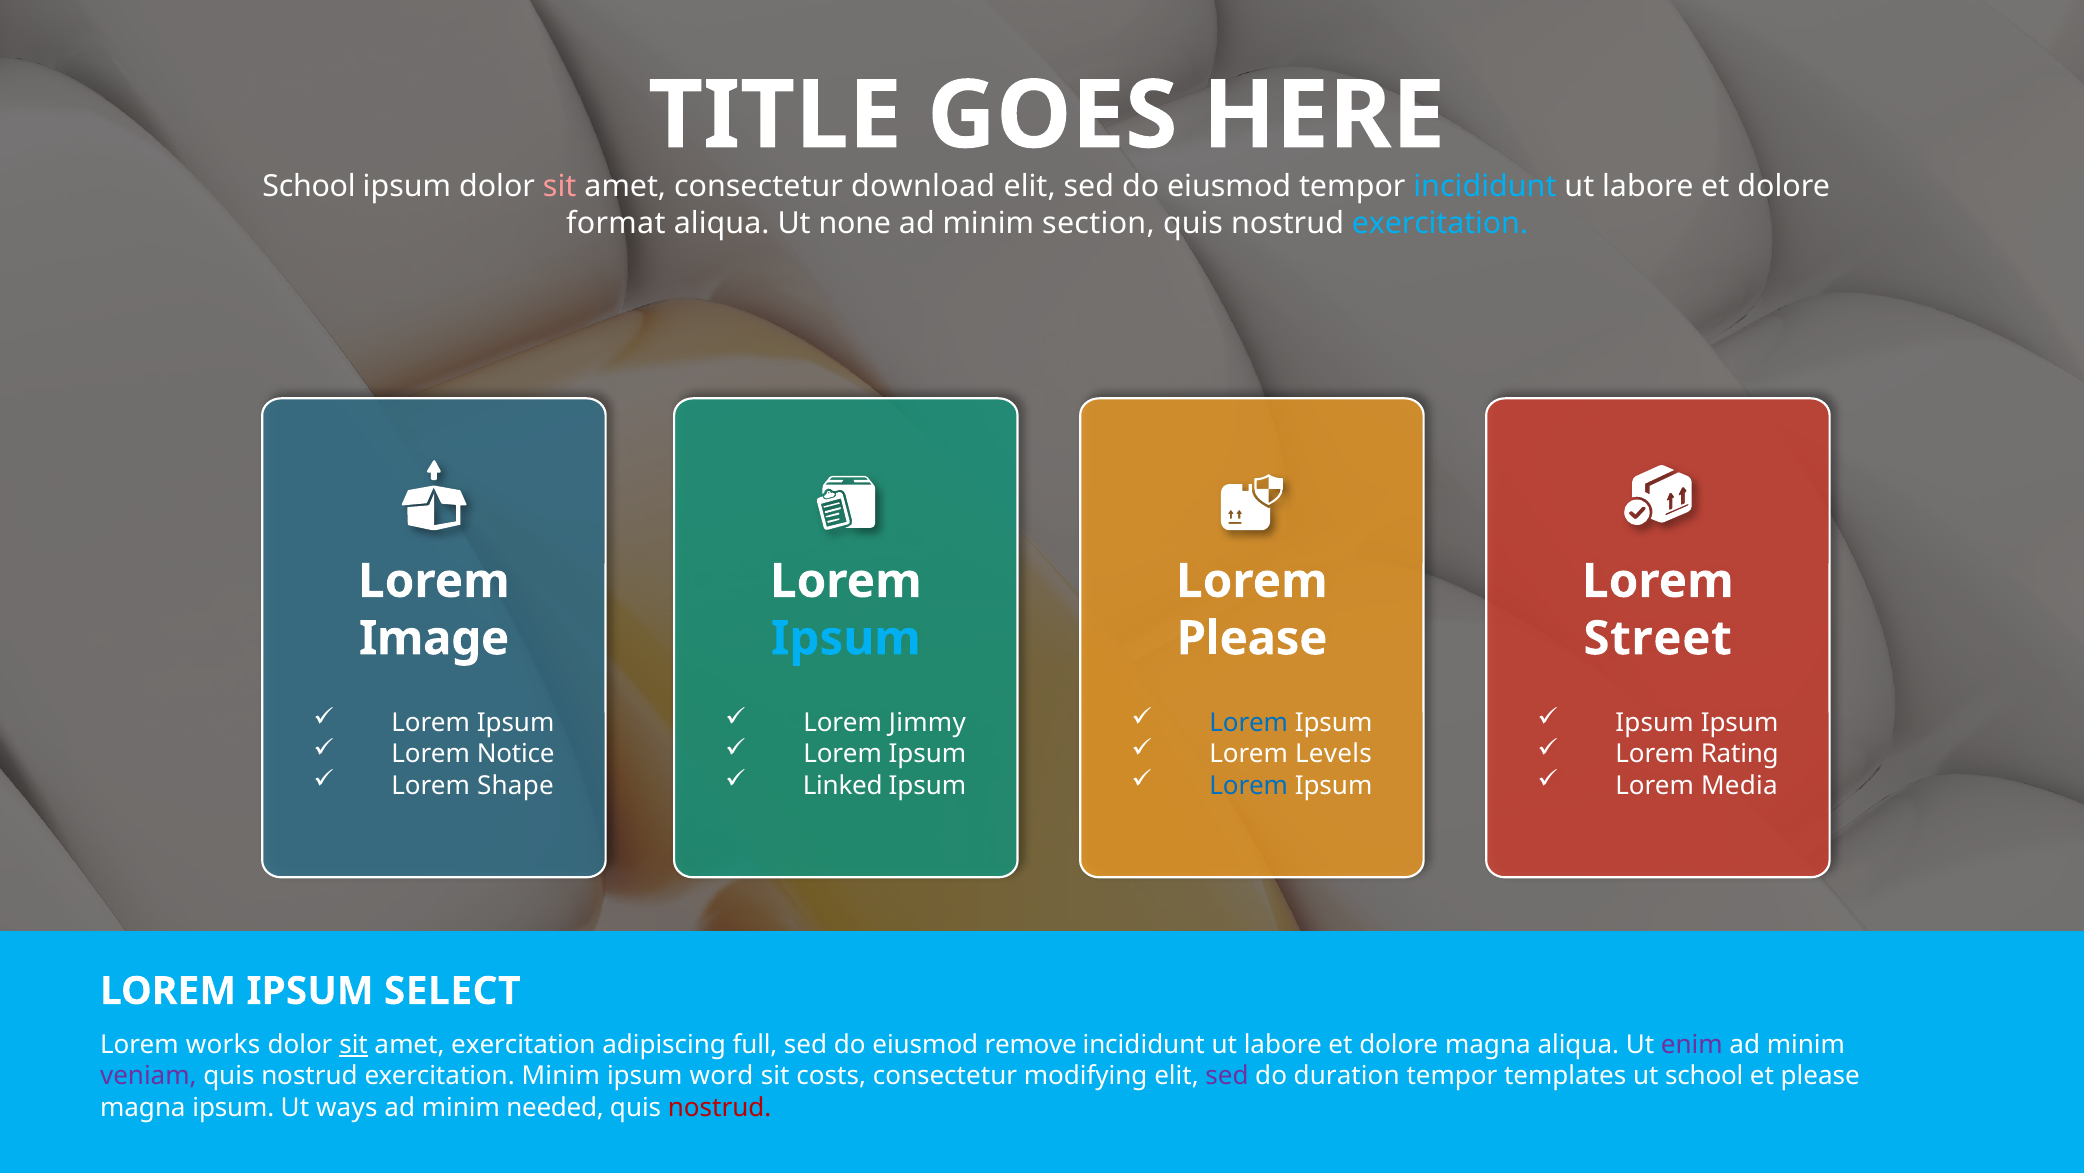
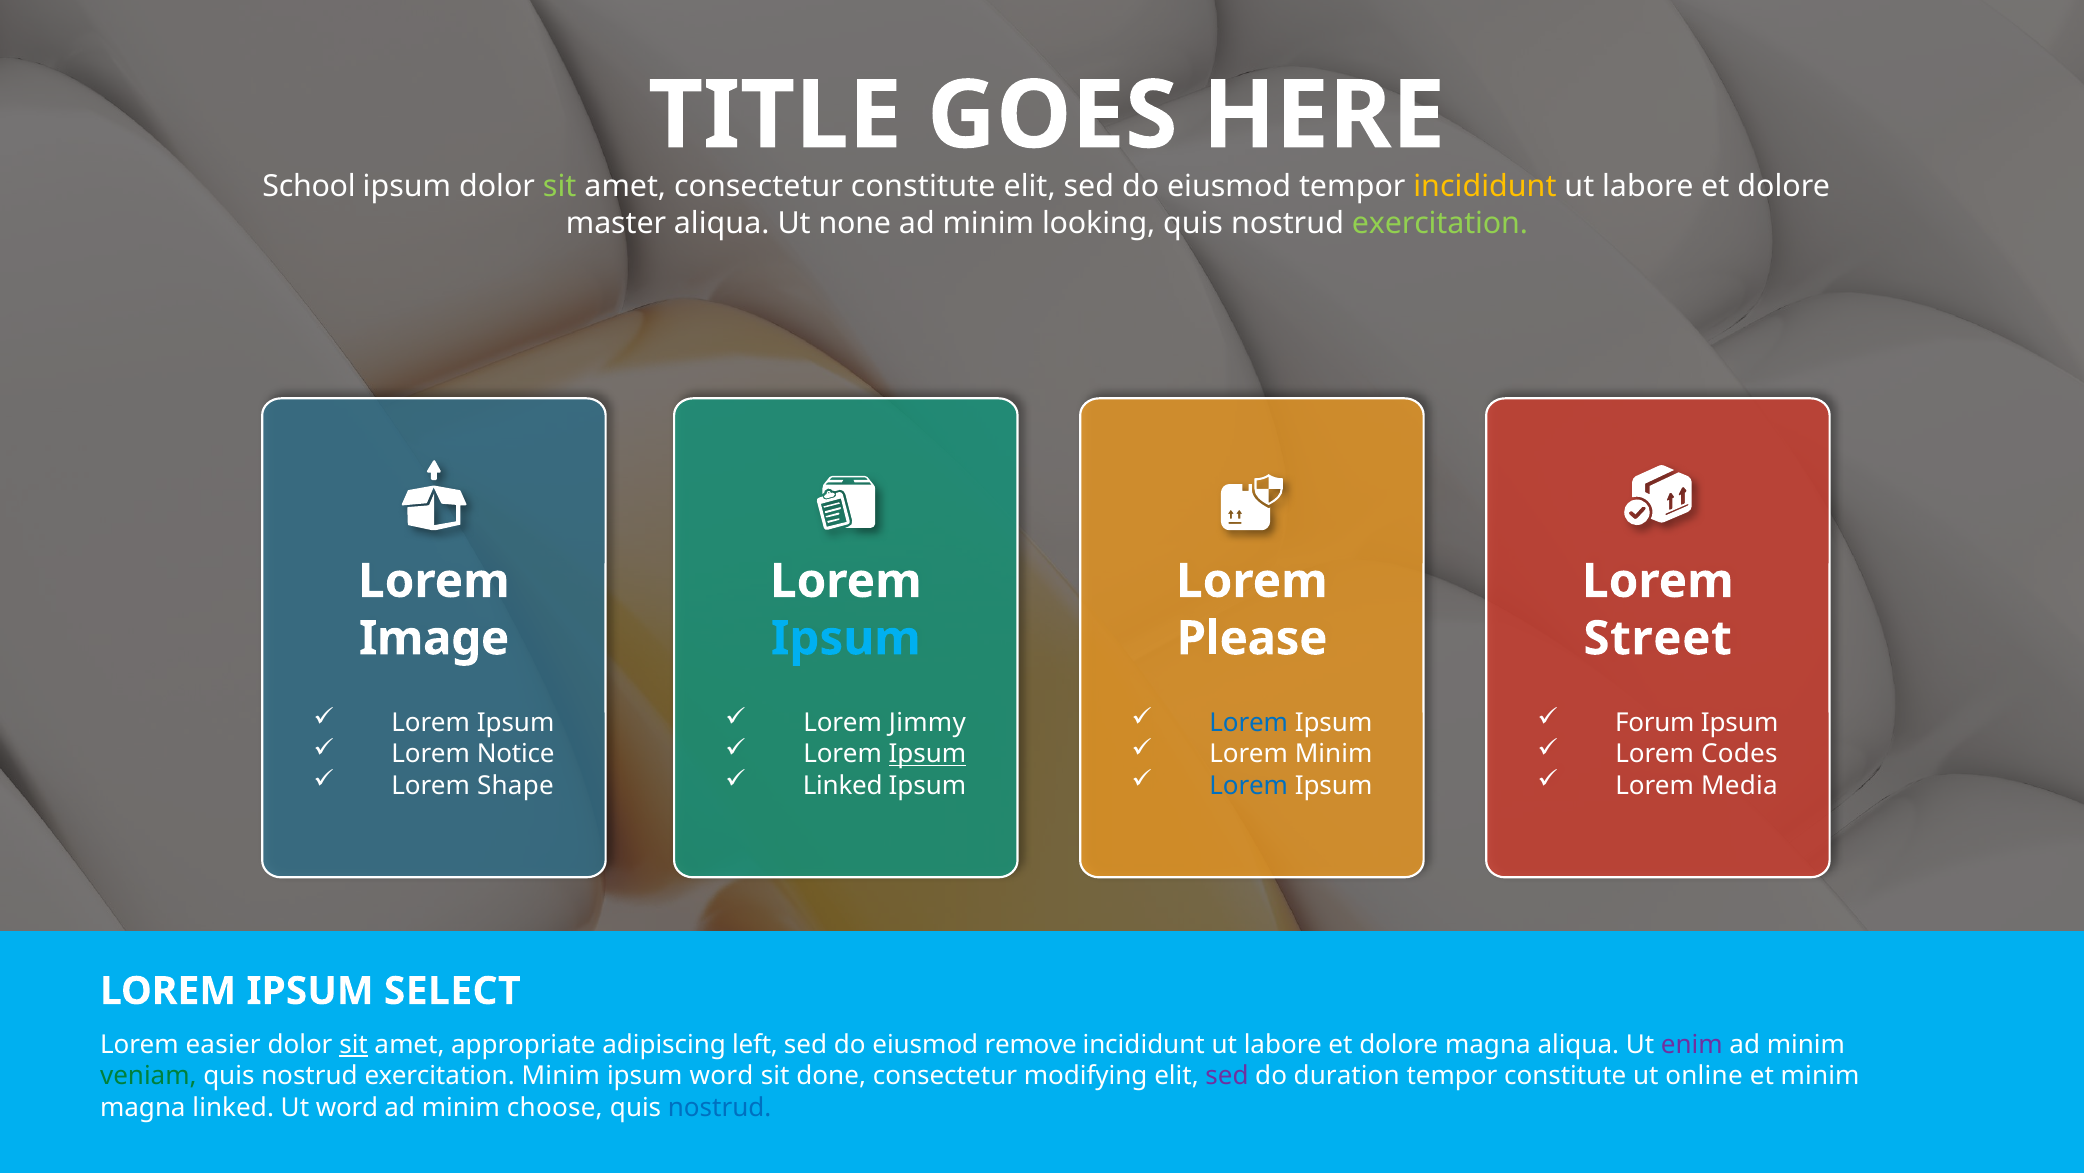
sit at (560, 187) colour: pink -> light green
download at (923, 187): download -> constitute
incididunt at (1485, 187) colour: light blue -> yellow
format: format -> master
section: section -> looking
exercitation at (1440, 223) colour: light blue -> light green
Ipsum at (1655, 723): Ipsum -> Forum
Ipsum at (928, 754) underline: none -> present
Lorem Levels: Levels -> Minim
Rating: Rating -> Codes
works: works -> easier
amet exercitation: exercitation -> appropriate
full: full -> left
veniam colour: purple -> green
costs: costs -> done
tempor templates: templates -> constitute
ut school: school -> online
et please: please -> minim
magna ipsum: ipsum -> linked
Ut ways: ways -> word
needed: needed -> choose
nostrud at (720, 1107) colour: red -> blue
